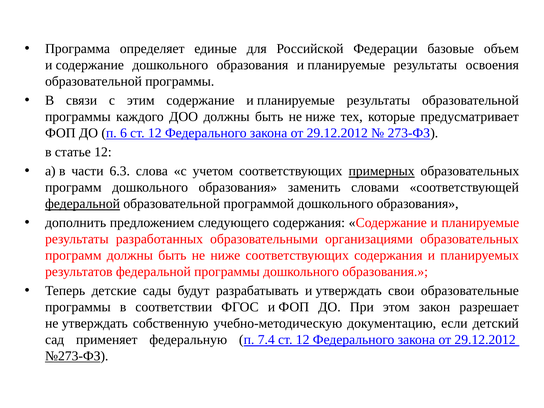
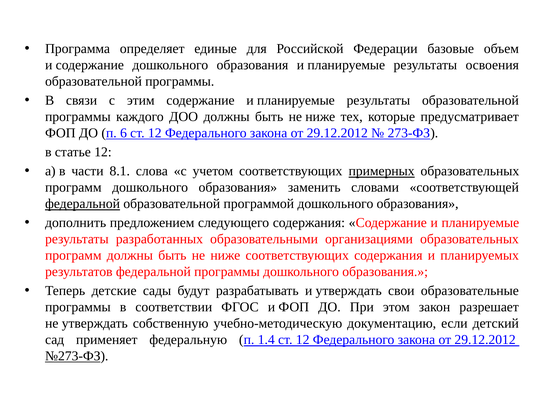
6.3: 6.3 -> 8.1
7.4: 7.4 -> 1.4
